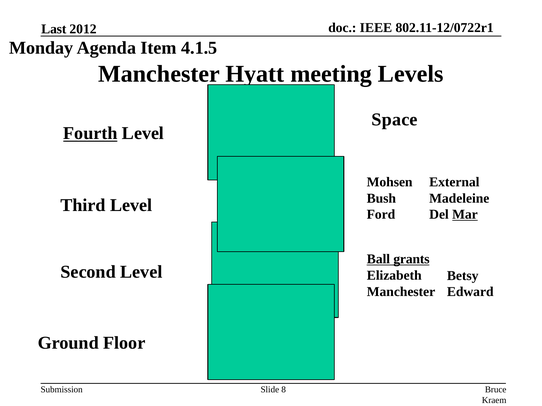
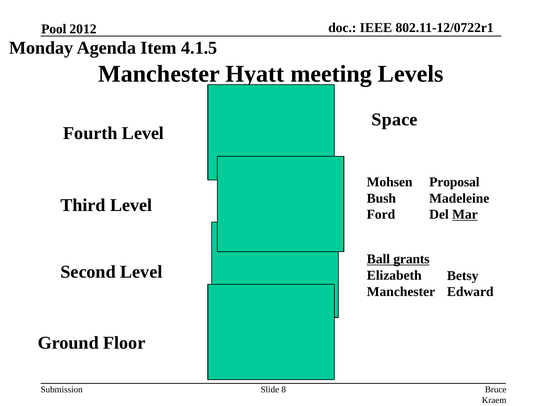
Last: Last -> Pool
Fourth underline: present -> none
External: External -> Proposal
